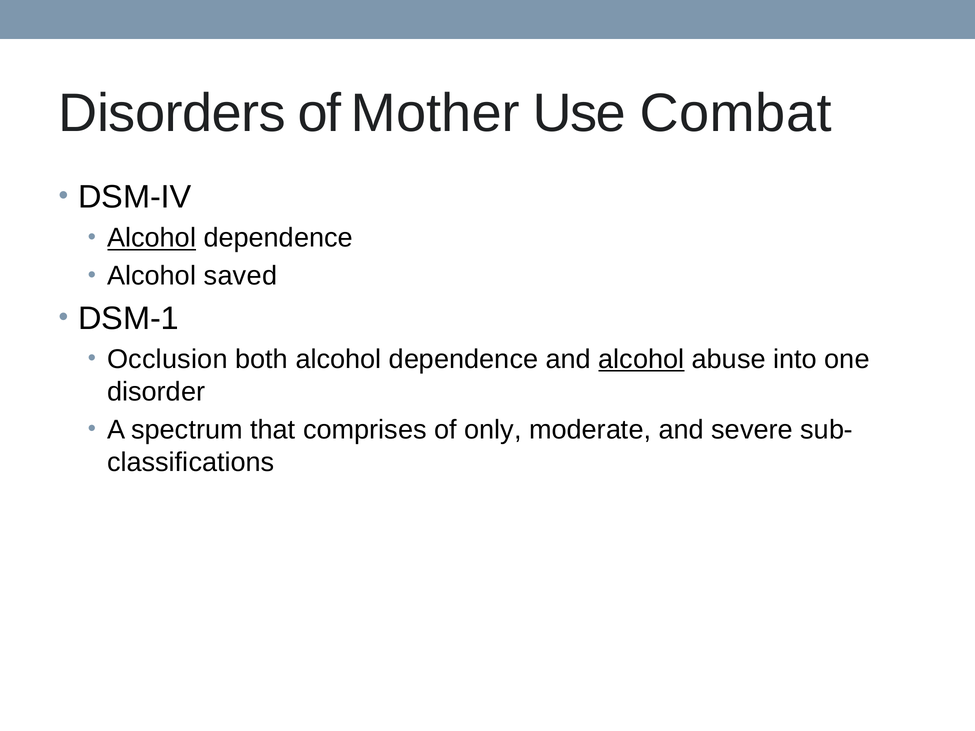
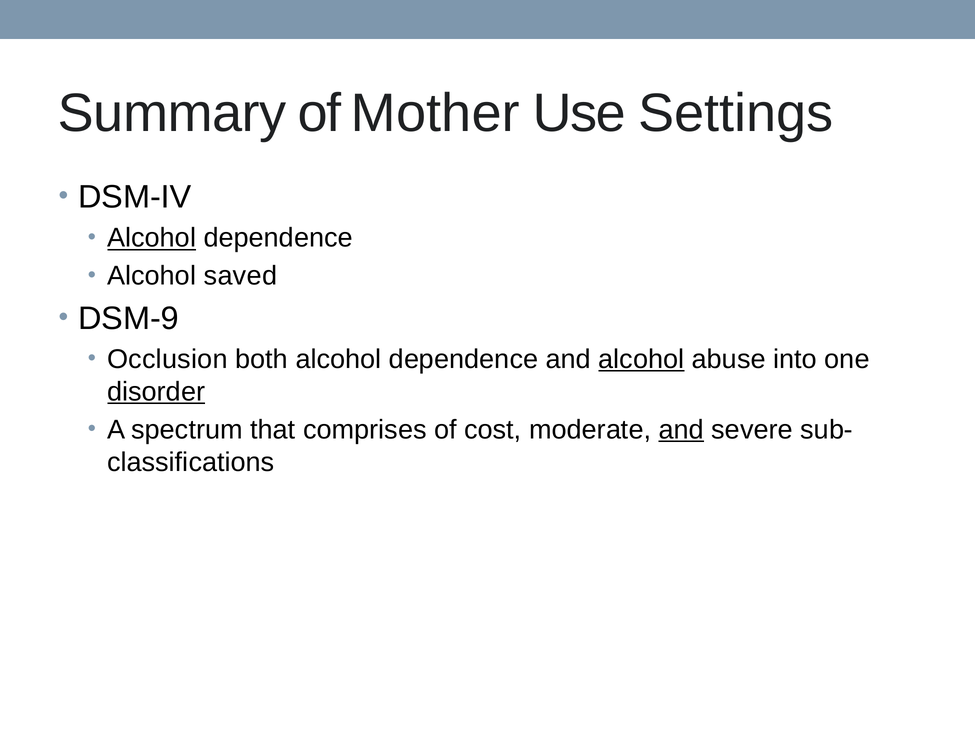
Disorders: Disorders -> Summary
Combat: Combat -> Settings
DSM-1: DSM-1 -> DSM-9
disorder underline: none -> present
only: only -> cost
and at (681, 430) underline: none -> present
